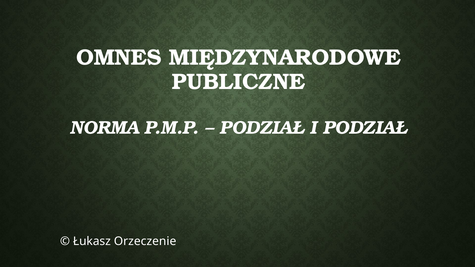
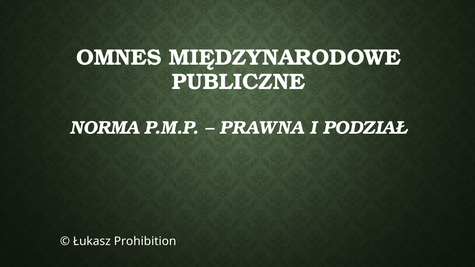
PODZIAŁ at (262, 128): PODZIAŁ -> PRAWNA
Orzeczenie: Orzeczenie -> Prohibition
